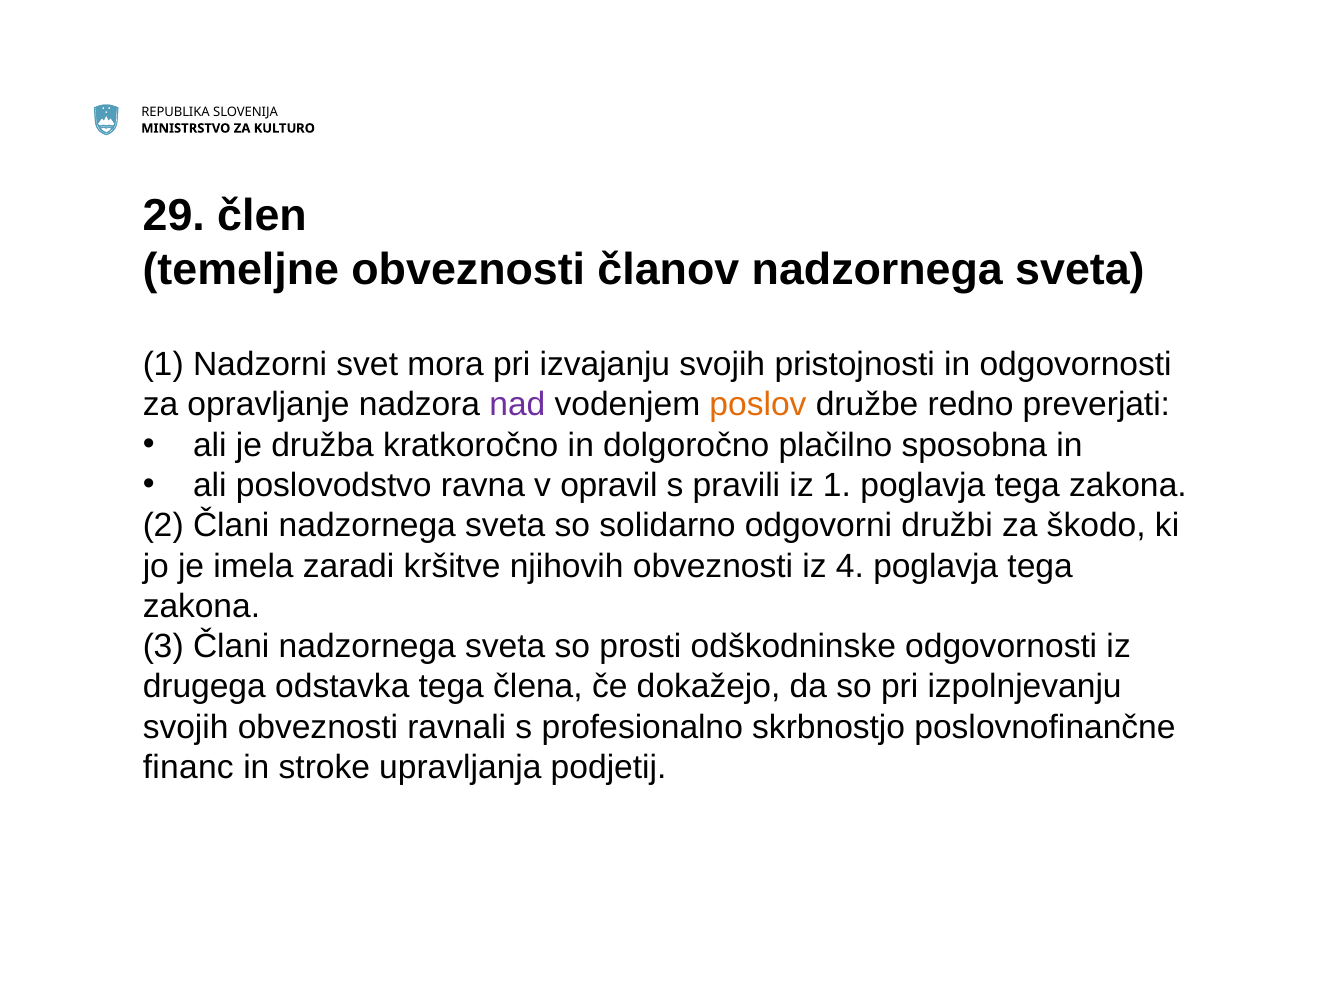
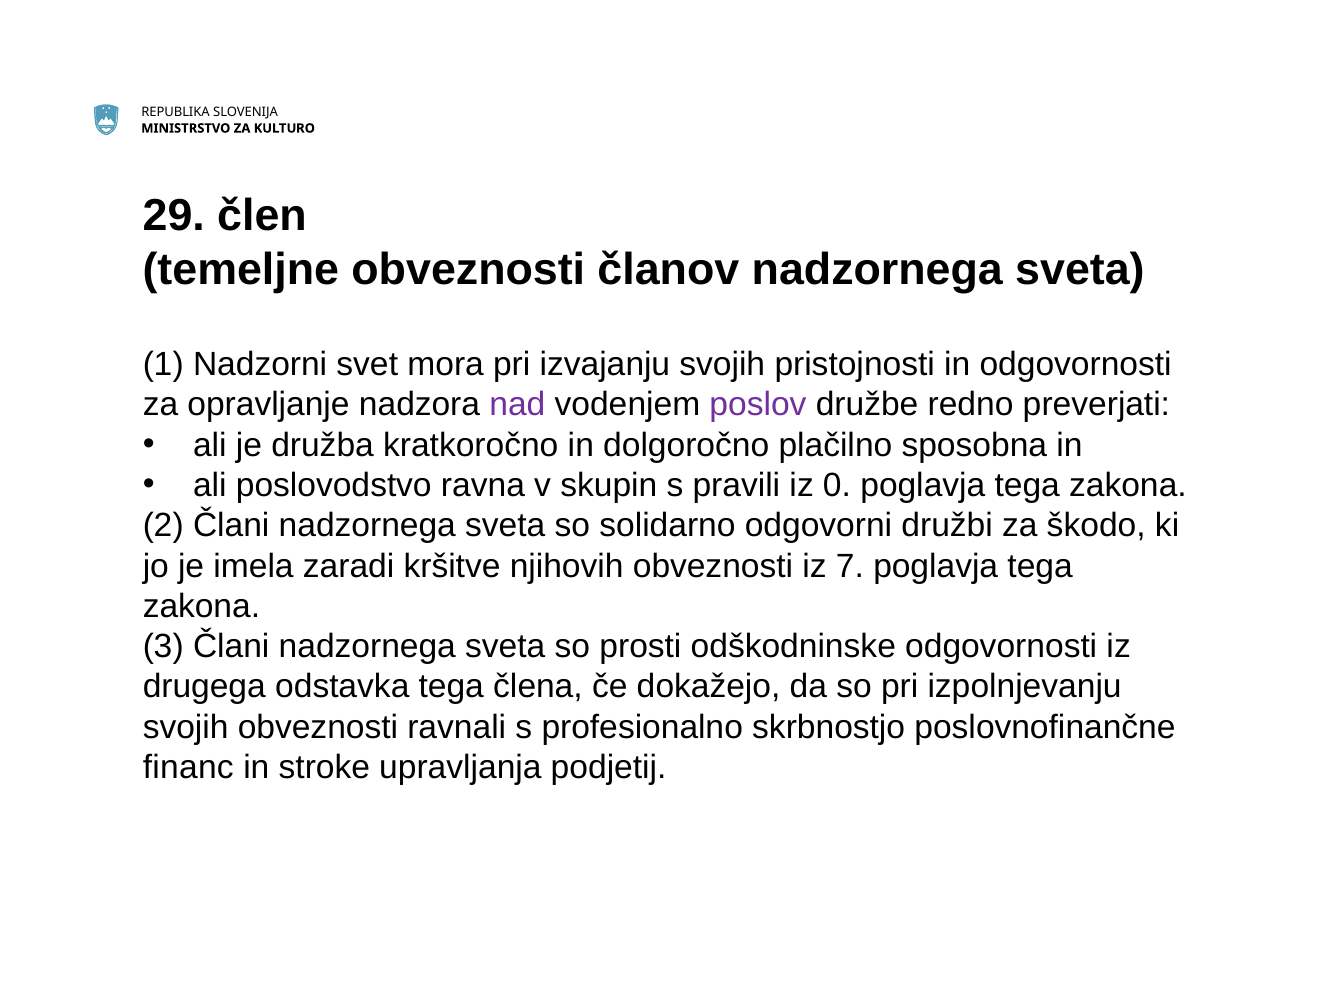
poslov colour: orange -> purple
opravil: opravil -> skupin
iz 1: 1 -> 0
4: 4 -> 7
